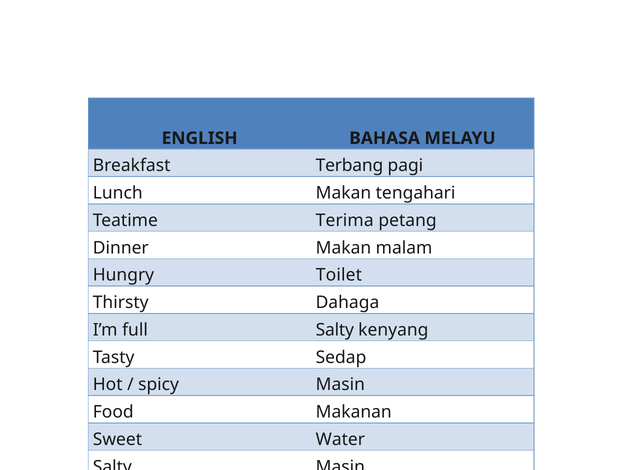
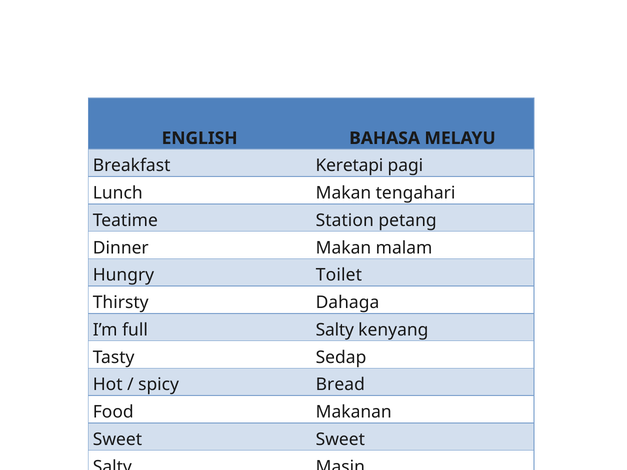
Terbang: Terbang -> Keretapi
Terima: Terima -> Station
spicy Masin: Masin -> Bread
Sweet Water: Water -> Sweet
